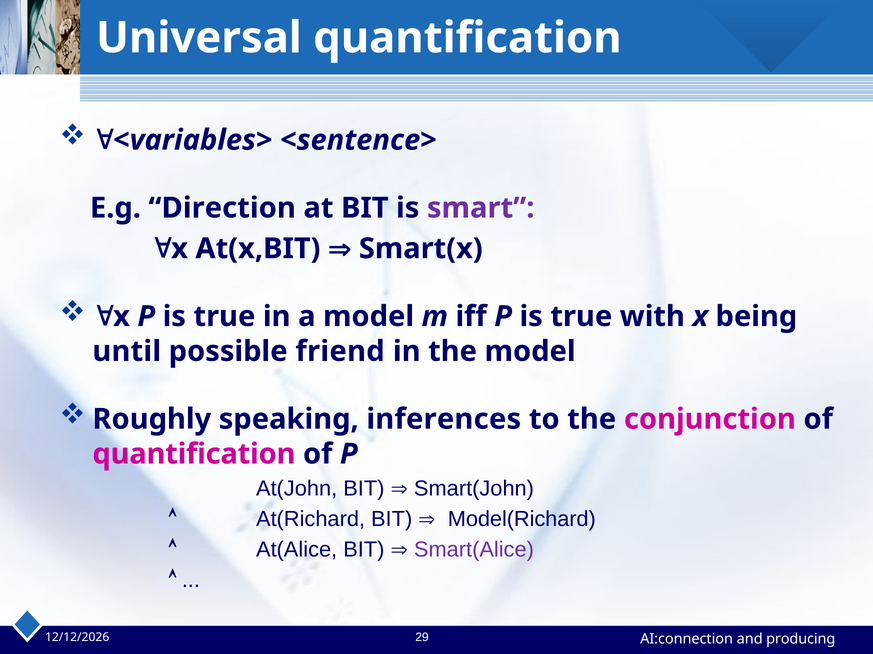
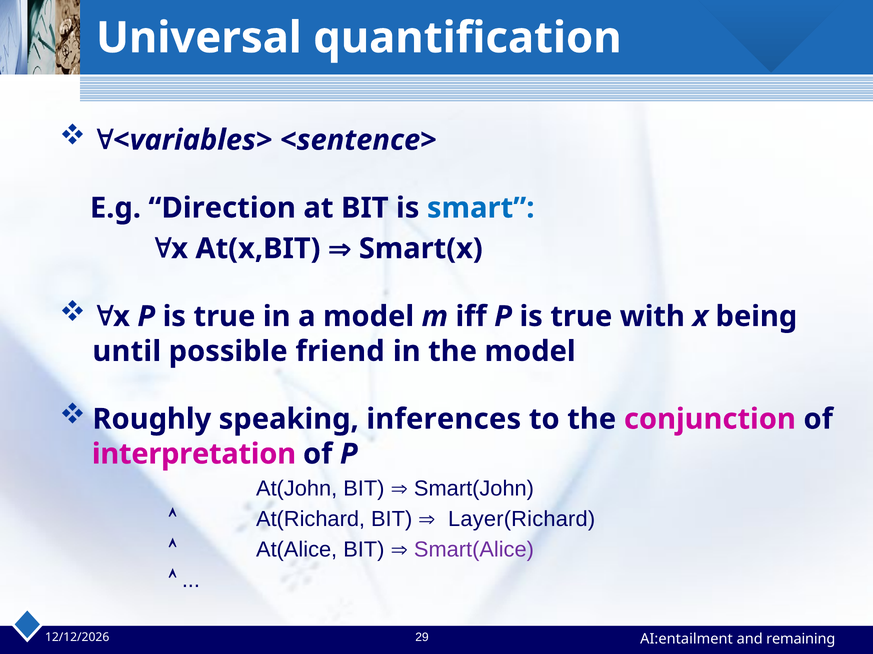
smart colour: purple -> blue
quantification at (194, 454): quantification -> interpretation
Model(Richard: Model(Richard -> Layer(Richard
AI:connection: AI:connection -> AI:entailment
producing: producing -> remaining
